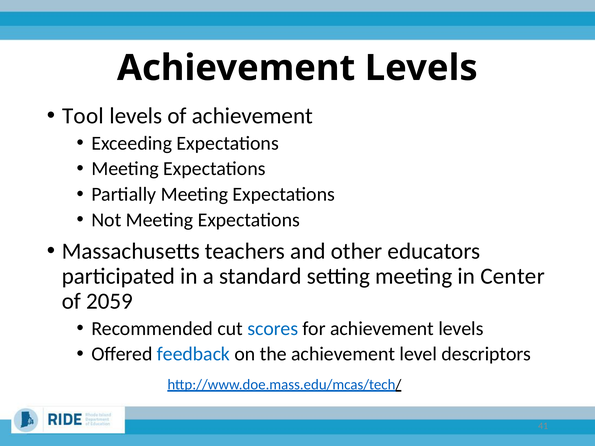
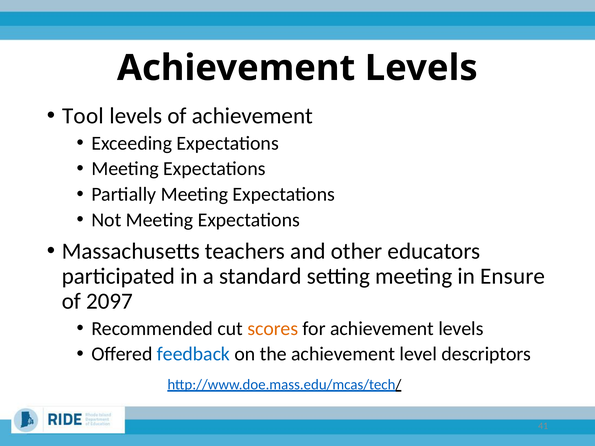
Center: Center -> Ensure
2059: 2059 -> 2097
scores colour: blue -> orange
